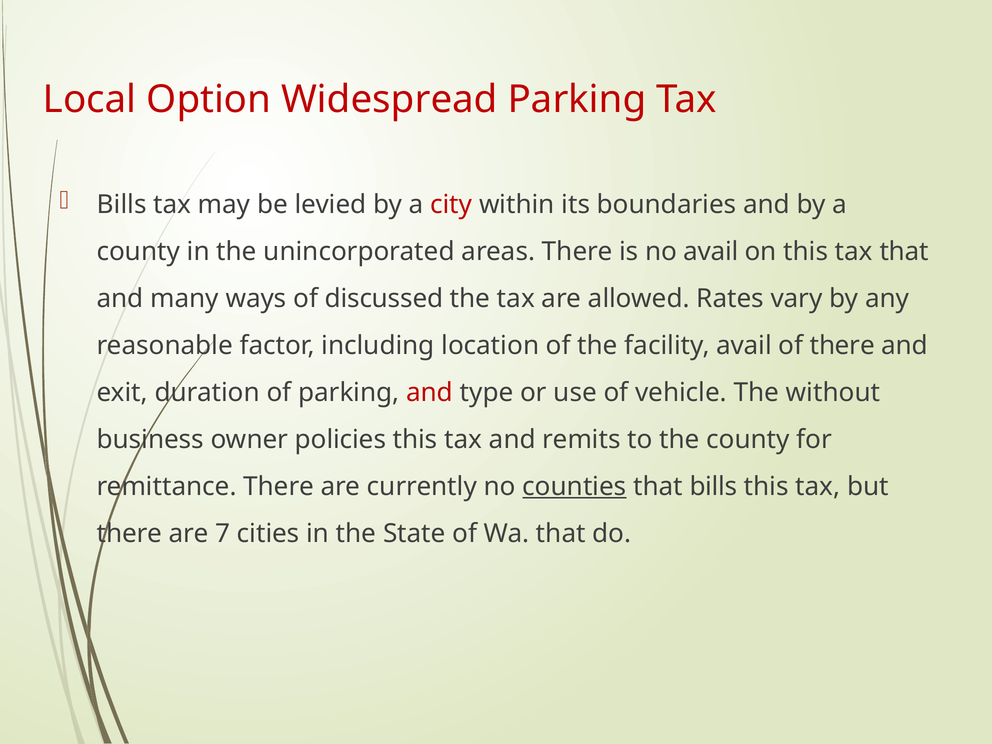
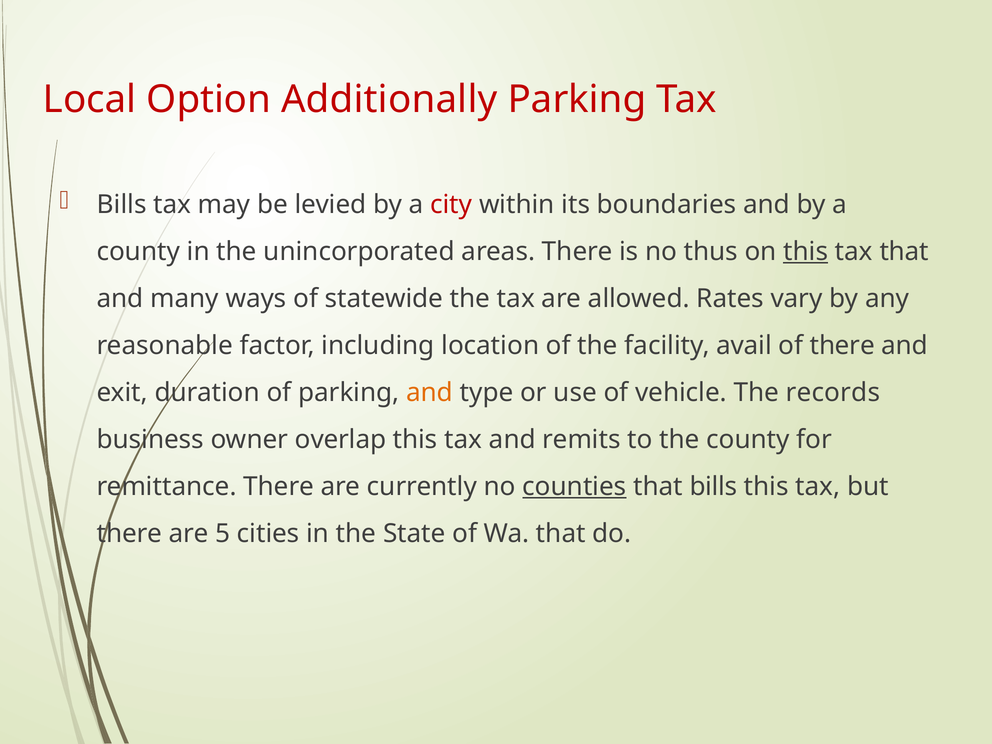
Widespread: Widespread -> Additionally
no avail: avail -> thus
this at (806, 252) underline: none -> present
discussed: discussed -> statewide
and at (430, 393) colour: red -> orange
without: without -> records
policies: policies -> overlap
7: 7 -> 5
